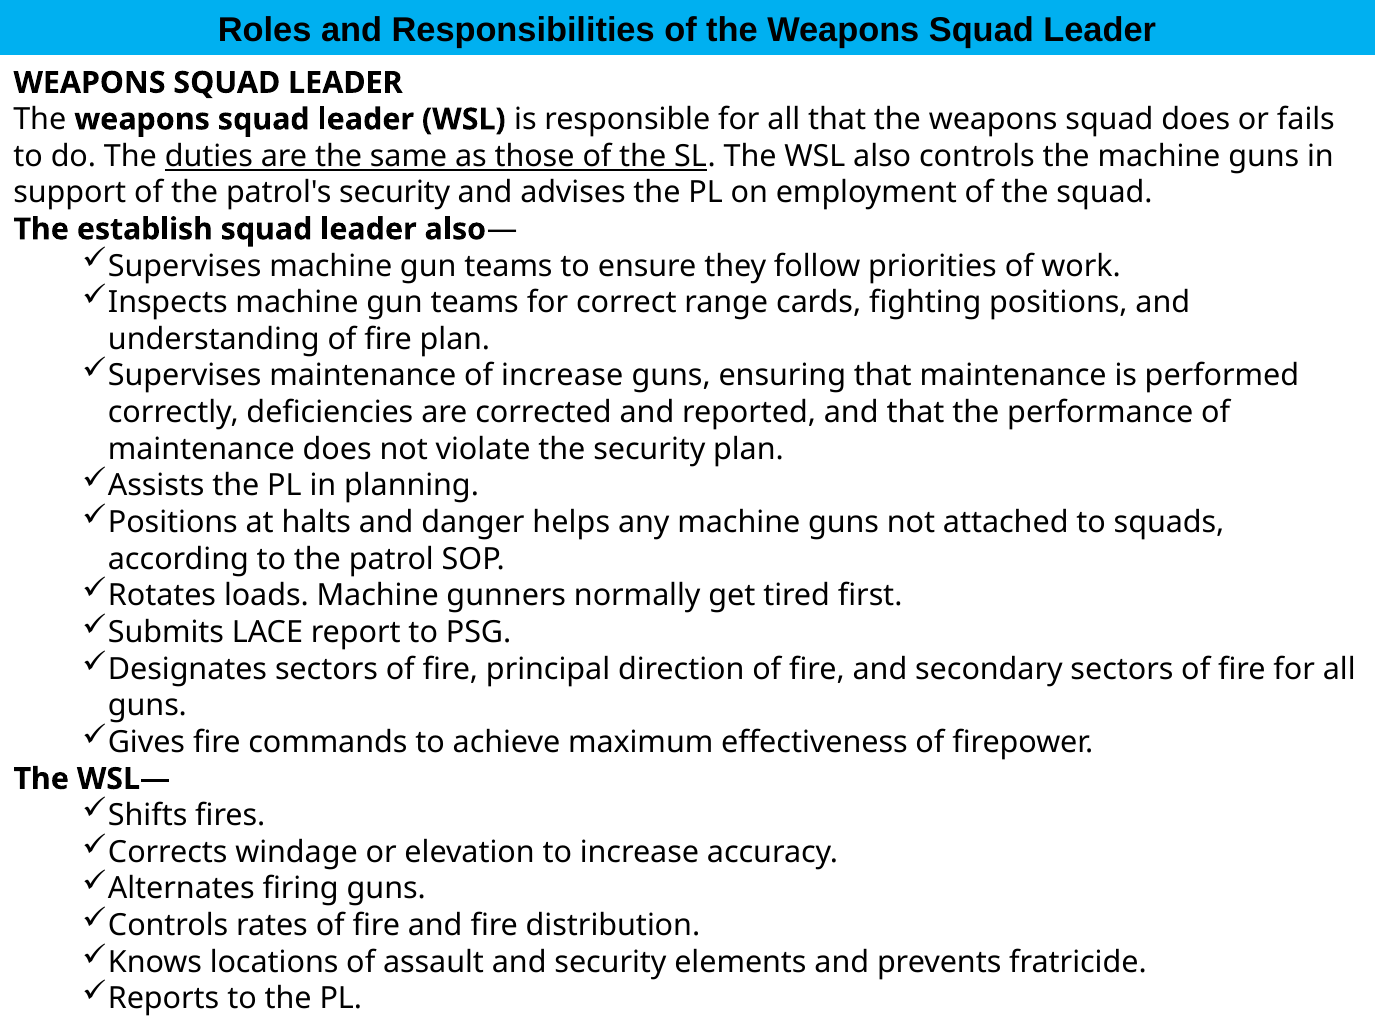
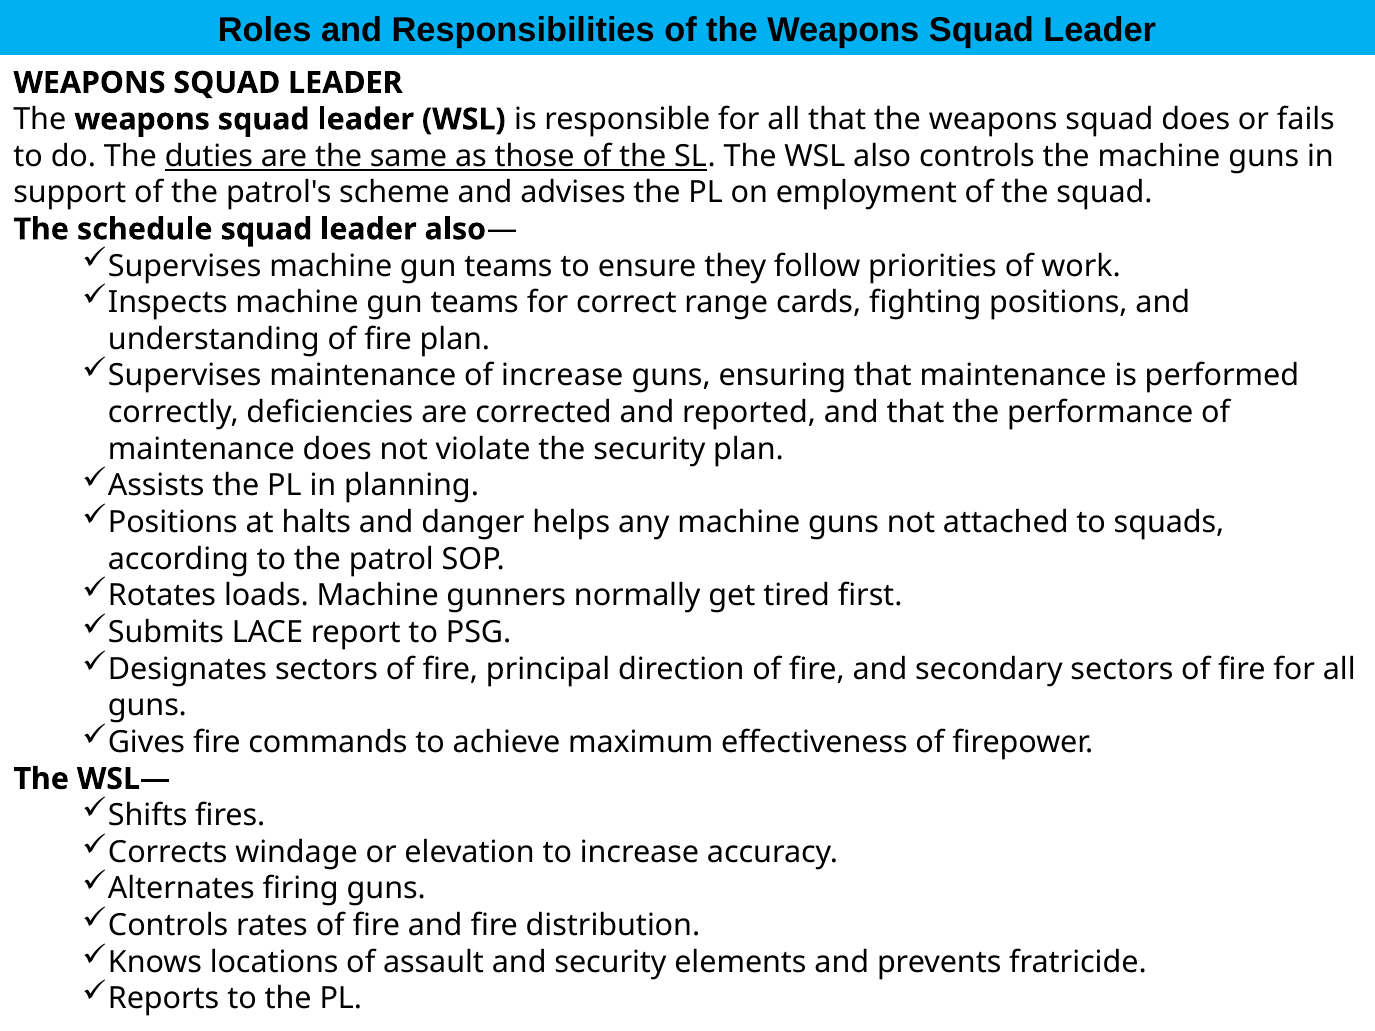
patrol's security: security -> scheme
establish: establish -> schedule
